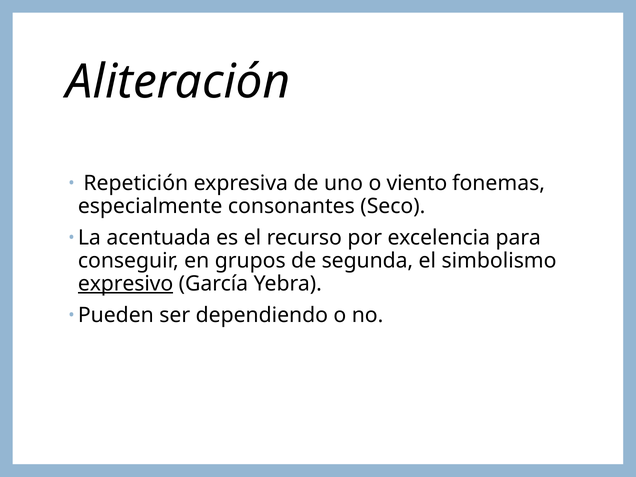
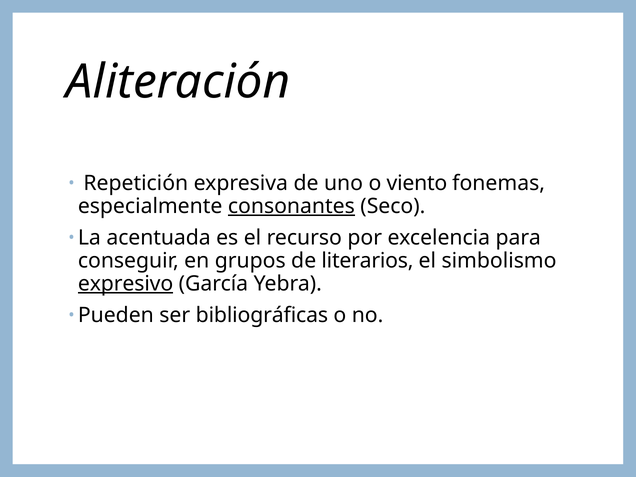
consonantes underline: none -> present
segunda: segunda -> literarios
dependiendo: dependiendo -> bibliográficas
